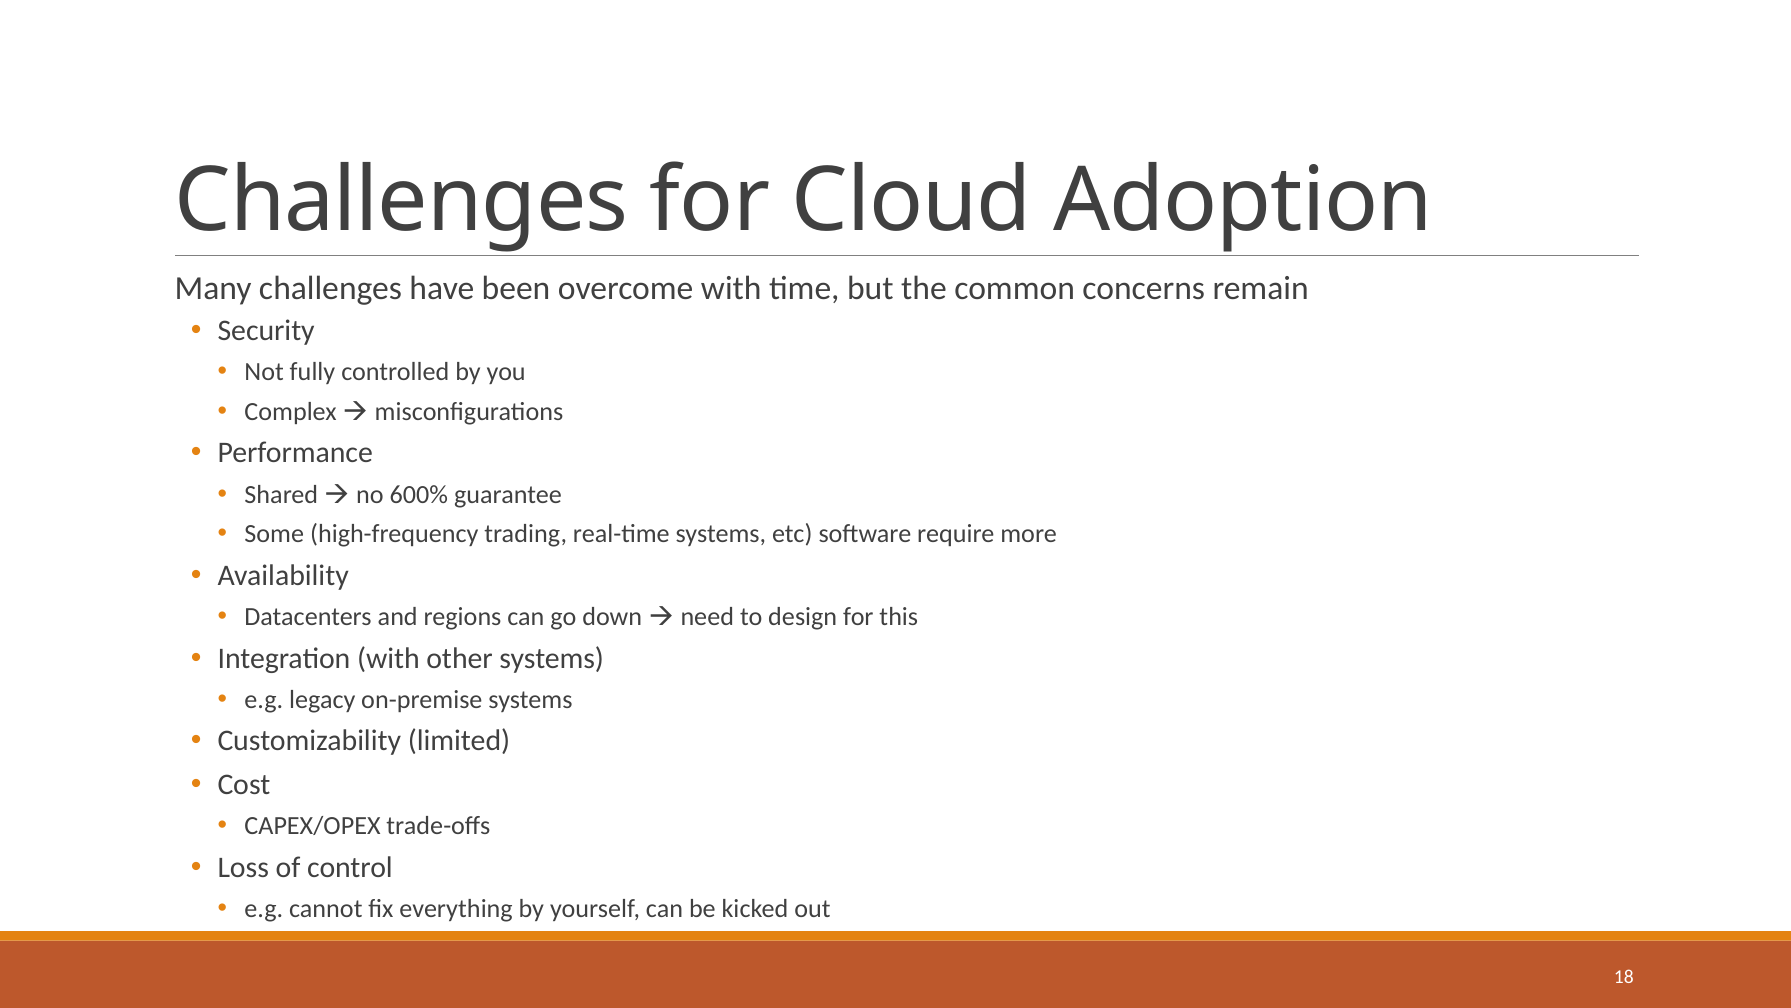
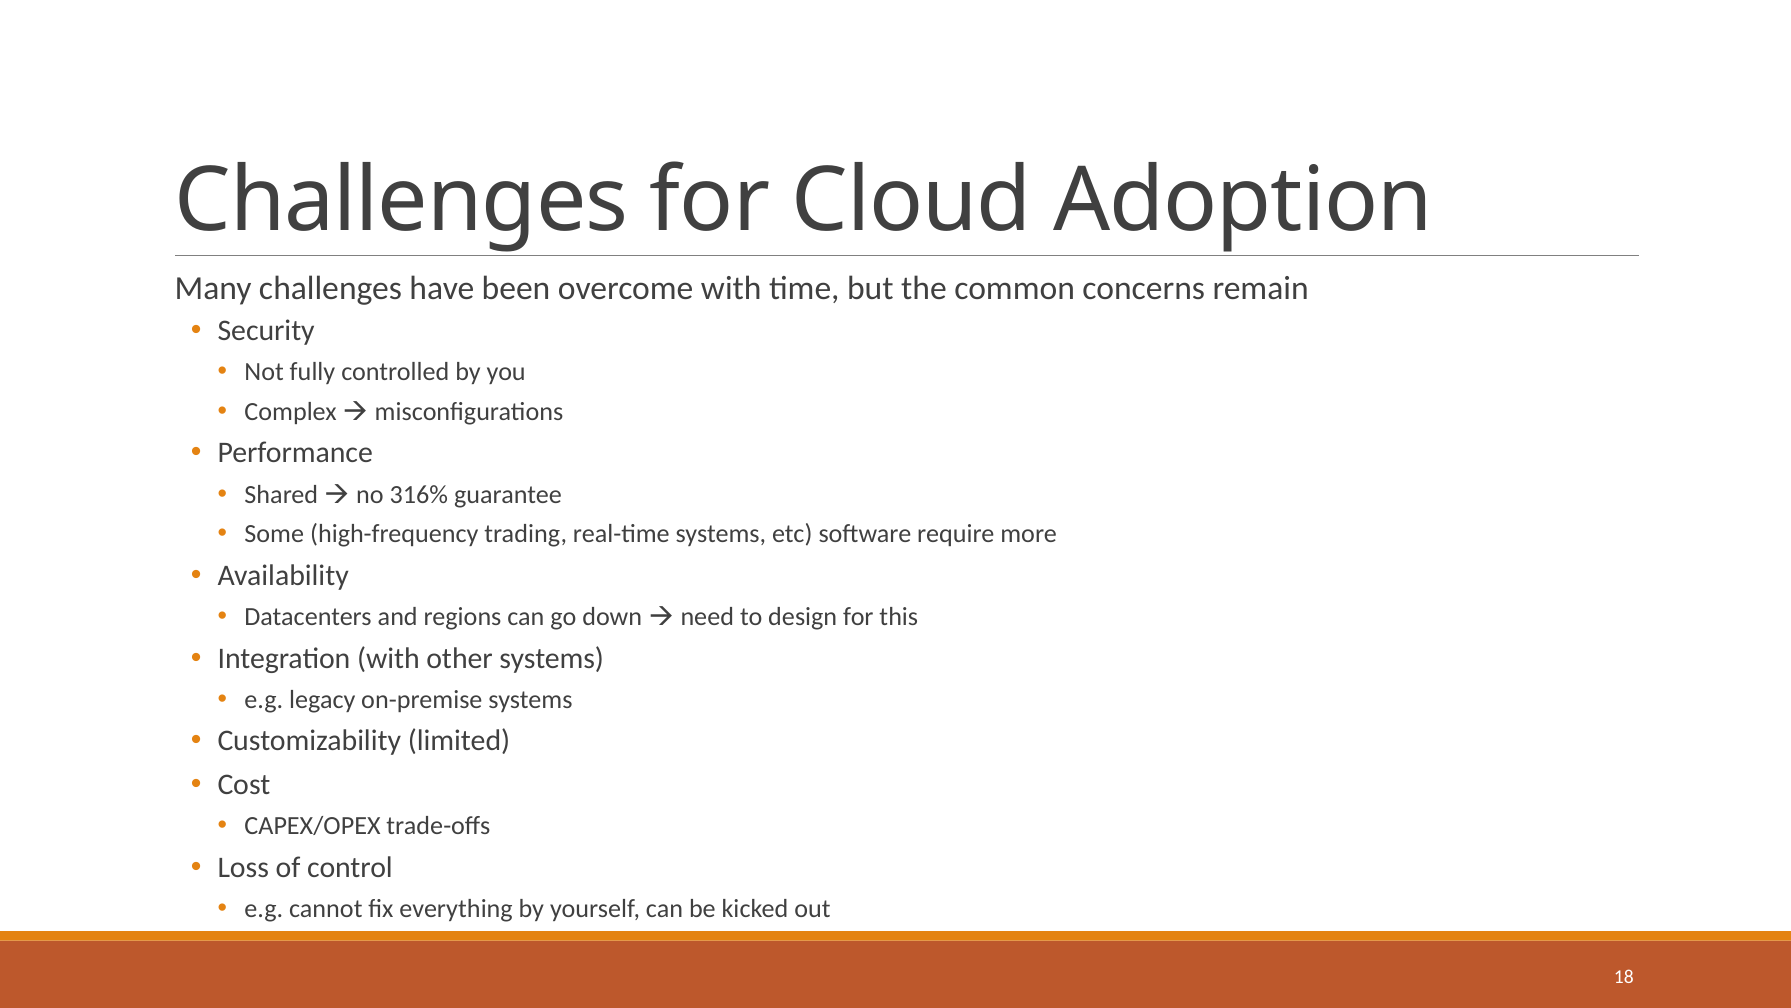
600%: 600% -> 316%
